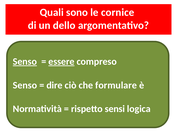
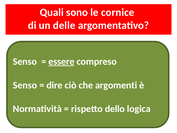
dello: dello -> delle
Senso at (25, 61) underline: present -> none
formulare: formulare -> argomenti
sensi: sensi -> dello
